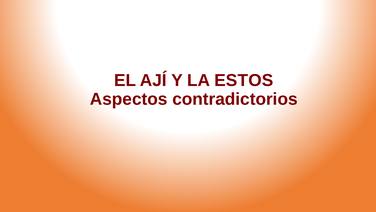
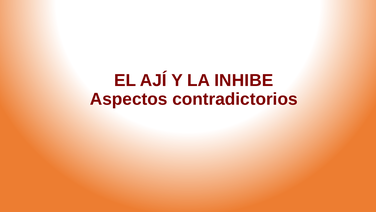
ESTOS: ESTOS -> INHIBE
